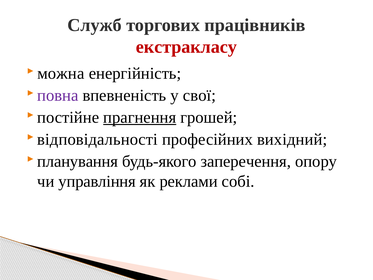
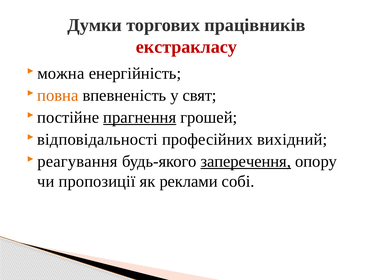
Служб: Служб -> Думки
повна colour: purple -> orange
свої: свої -> свят
планування: планування -> реагування
заперечення underline: none -> present
управління: управління -> пропозиції
